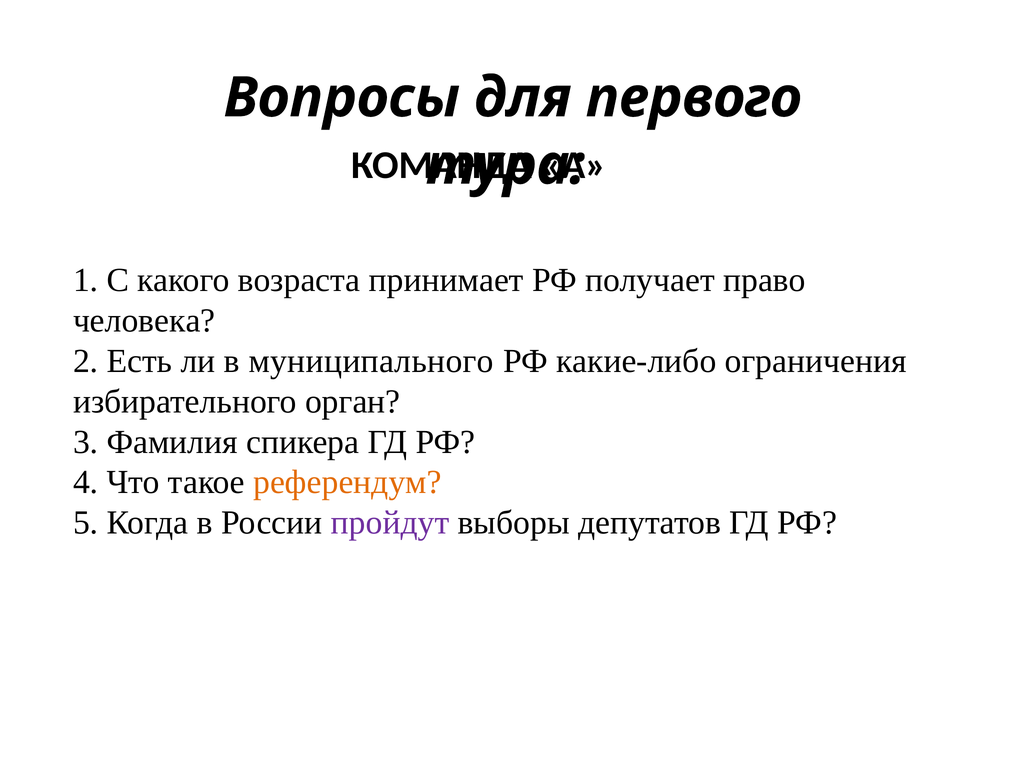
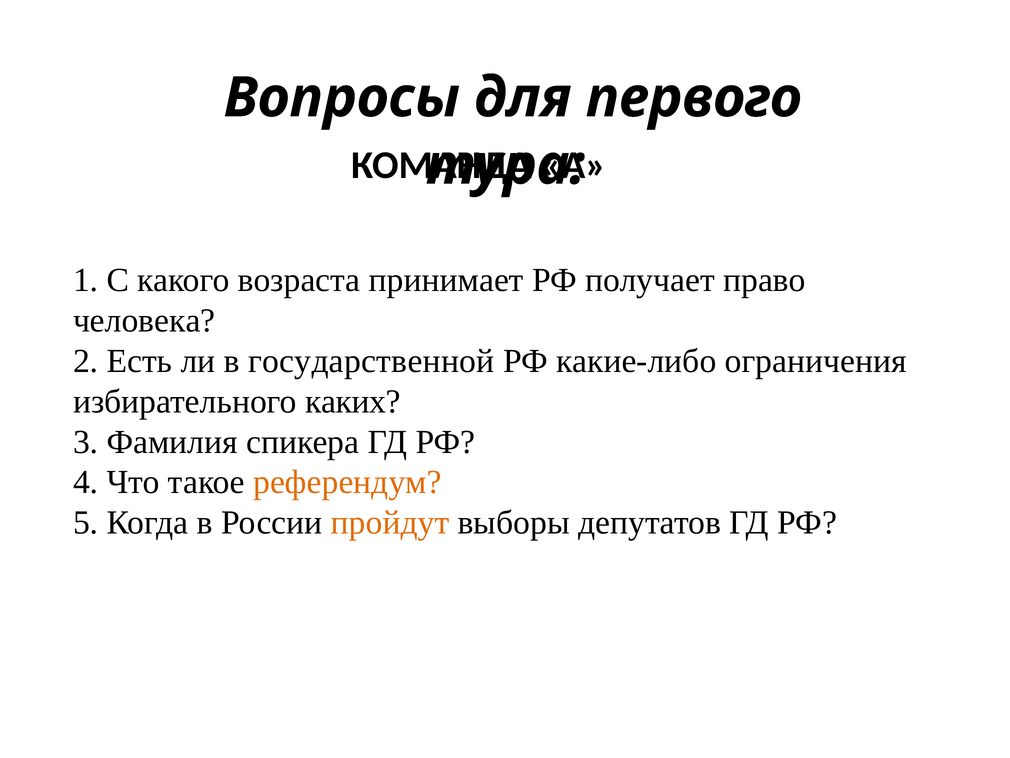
муниципального: муниципального -> государственной
орган: орган -> каких
пройдут colour: purple -> orange
